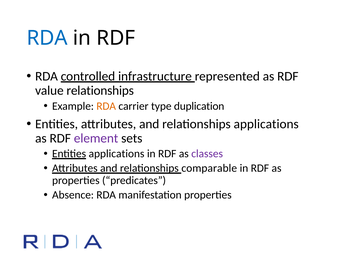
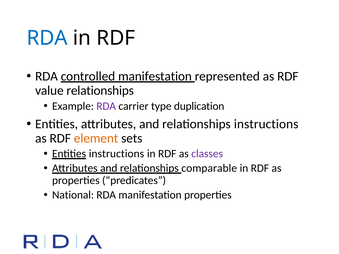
controlled infrastructure: infrastructure -> manifestation
RDA at (106, 106) colour: orange -> purple
relationships applications: applications -> instructions
element colour: purple -> orange
Entities applications: applications -> instructions
Absence: Absence -> National
